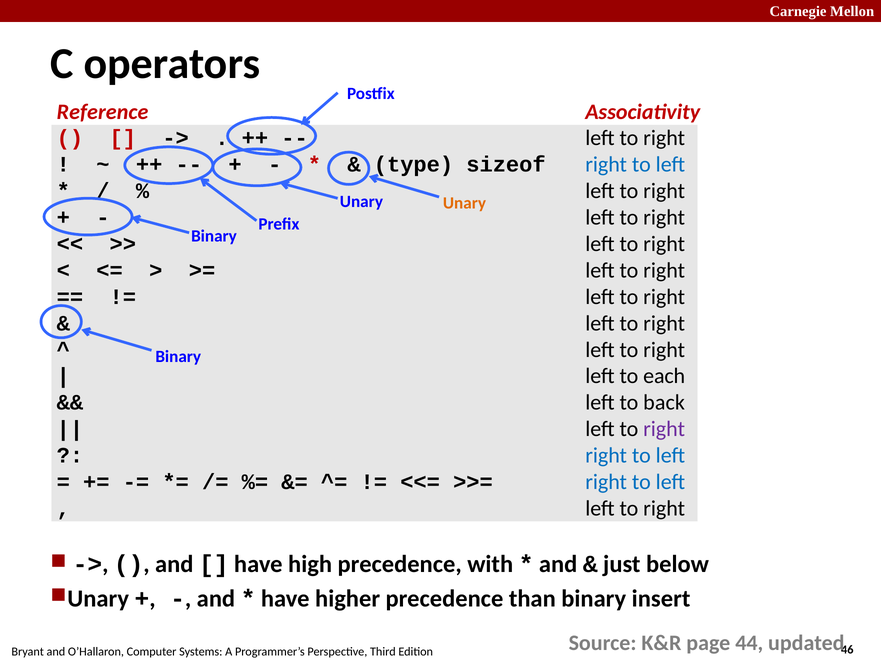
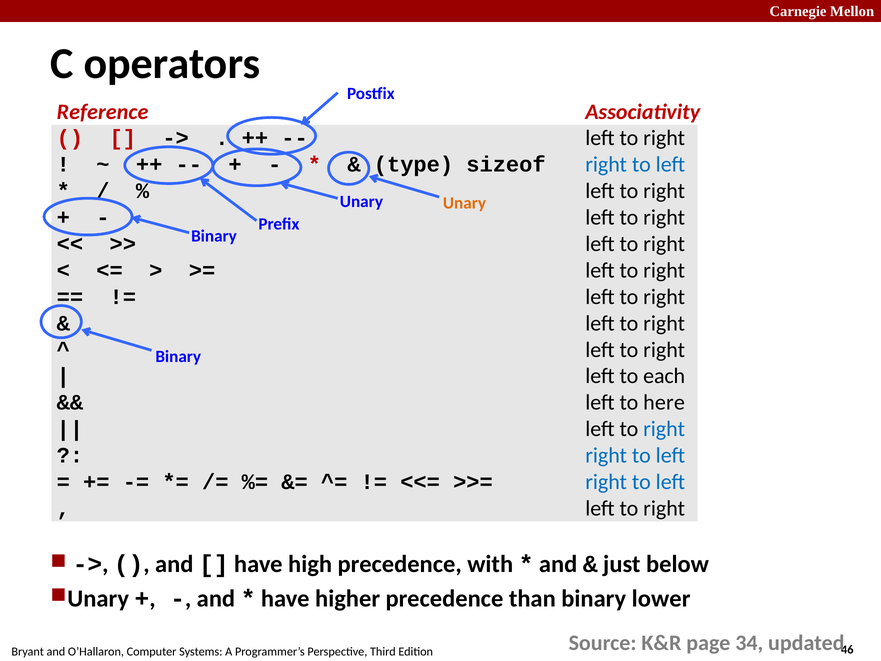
back: back -> here
right at (664, 429) colour: purple -> blue
insert: insert -> lower
44: 44 -> 34
